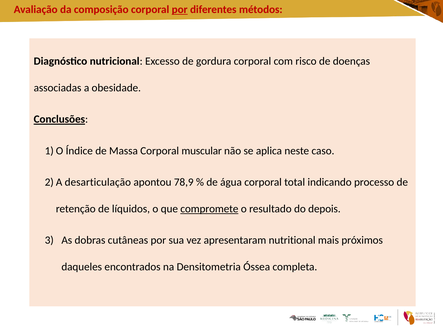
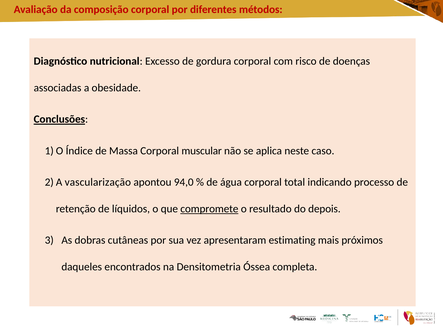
por at (180, 10) underline: present -> none
desarticulação: desarticulação -> vascularização
78,9: 78,9 -> 94,0
nutritional: nutritional -> estimating
